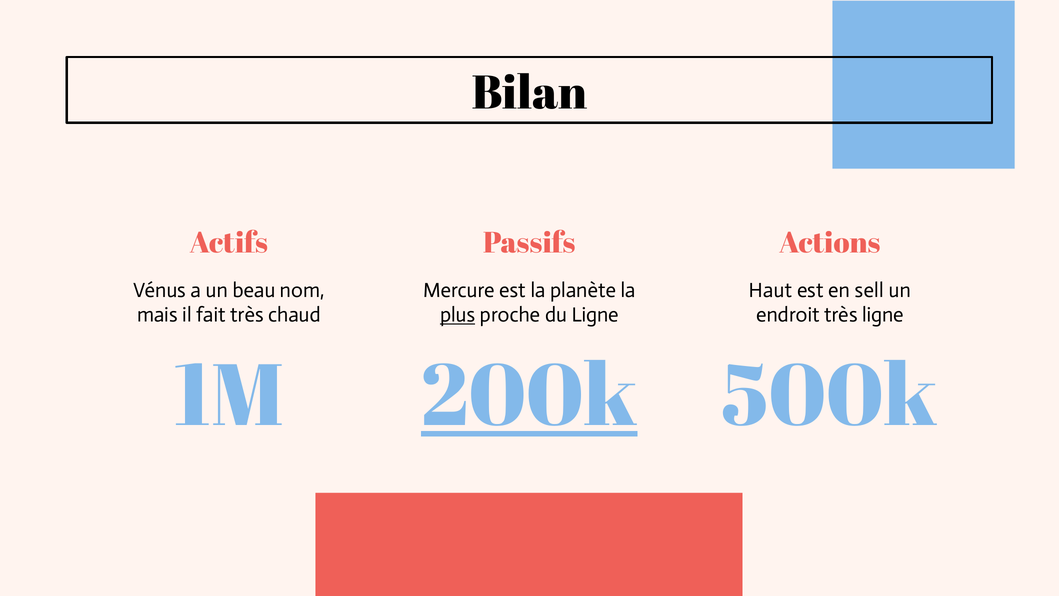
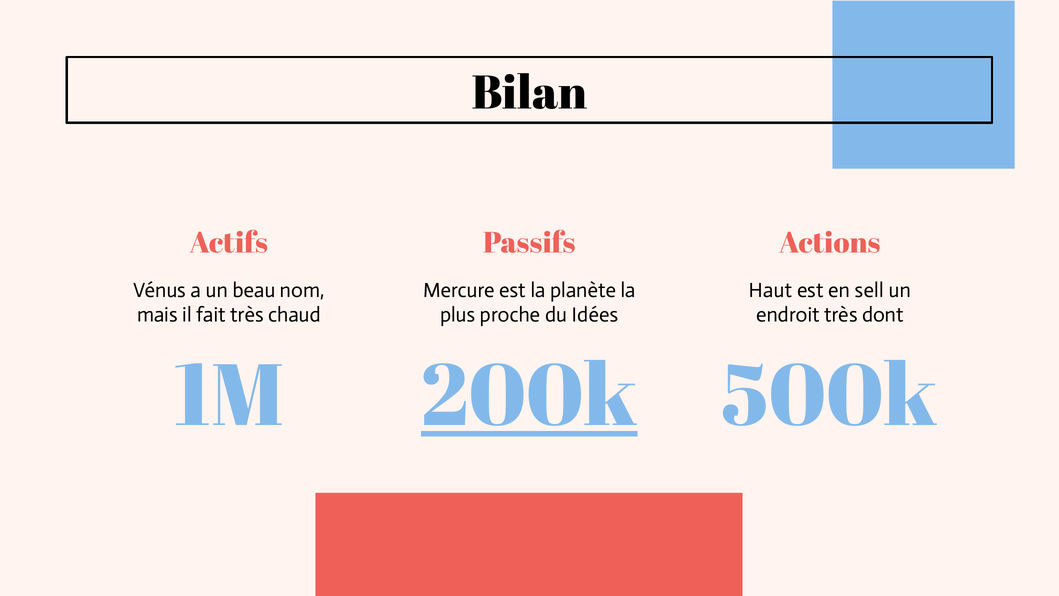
plus underline: present -> none
du Ligne: Ligne -> Idées
très ligne: ligne -> dont
